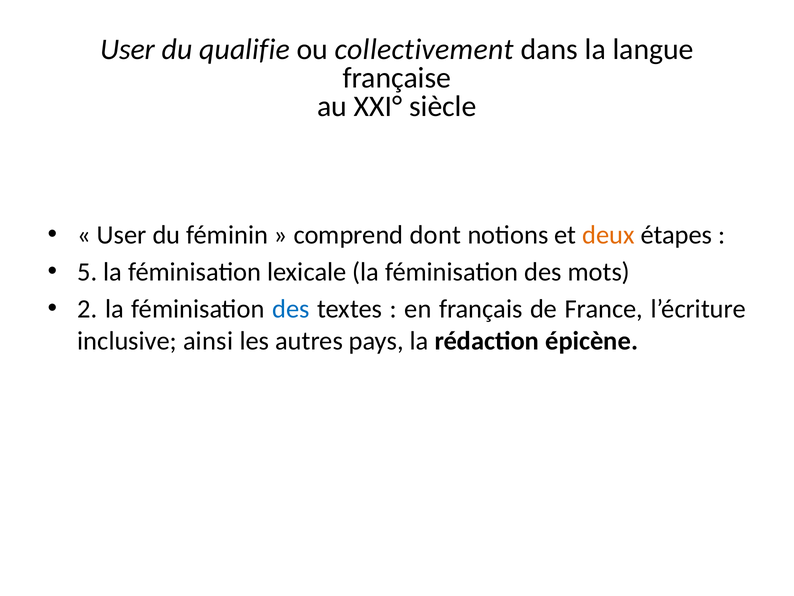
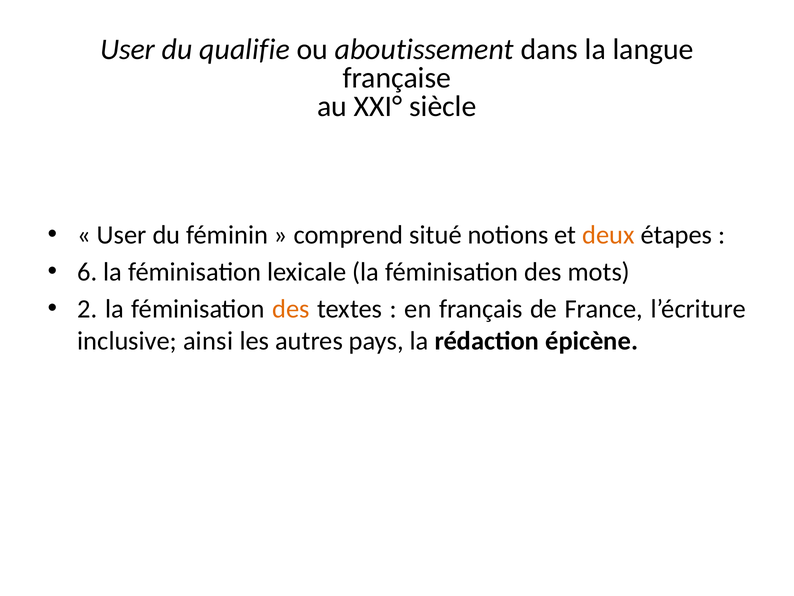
collectivement: collectivement -> aboutissement
dont: dont -> situé
5: 5 -> 6
des at (291, 309) colour: blue -> orange
